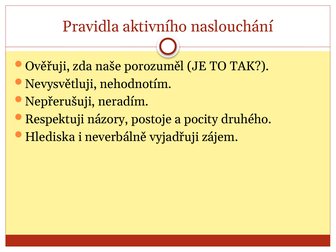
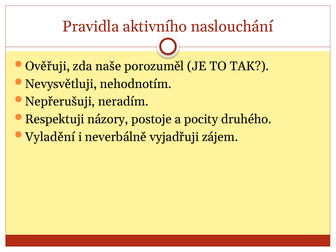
Hlediska: Hlediska -> Vyladění
